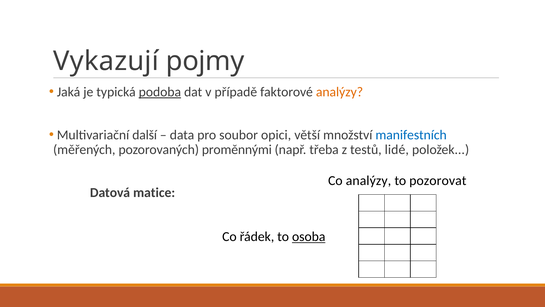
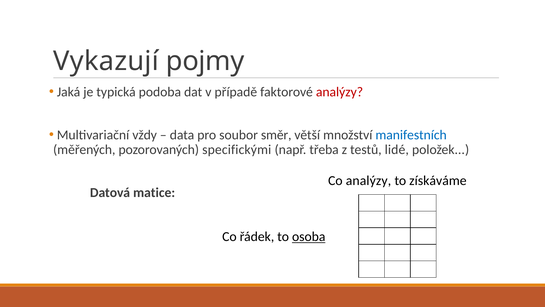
podoba underline: present -> none
analýzy at (340, 92) colour: orange -> red
další: další -> vždy
opici: opici -> směr
proměnnými: proměnnými -> specifickými
pozorovat: pozorovat -> získáváme
